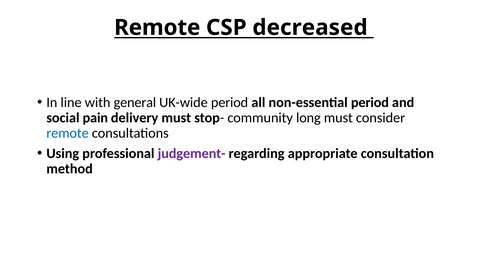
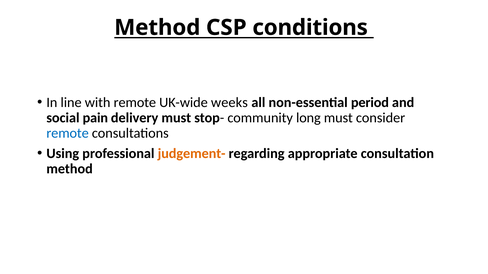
Remote at (157, 28): Remote -> Method
decreased: decreased -> conditions
with general: general -> remote
UK-wide period: period -> weeks
judgement- colour: purple -> orange
